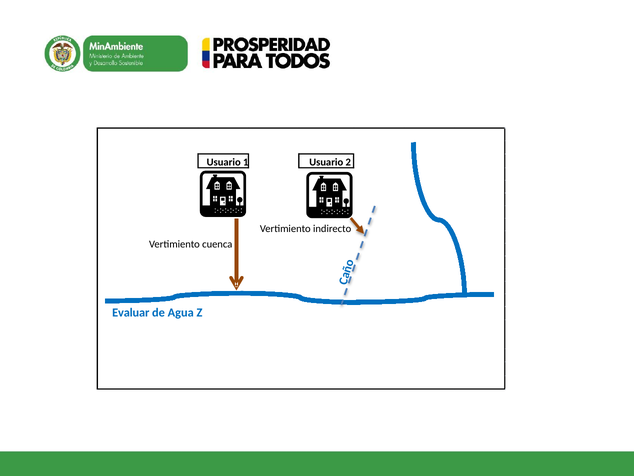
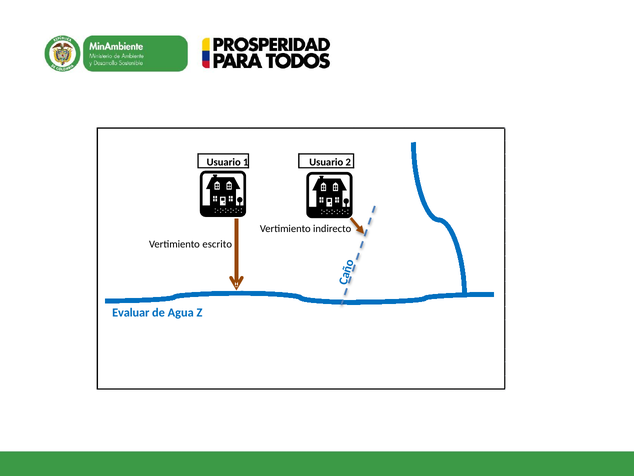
cuenca: cuenca -> escrito
